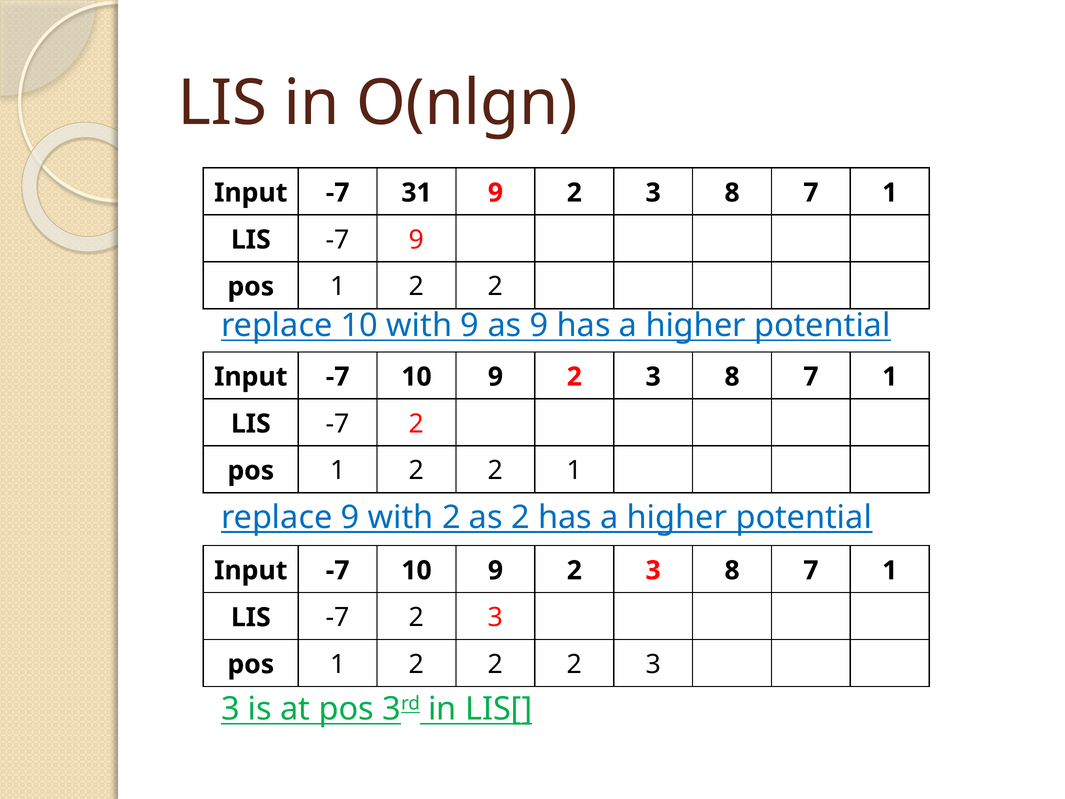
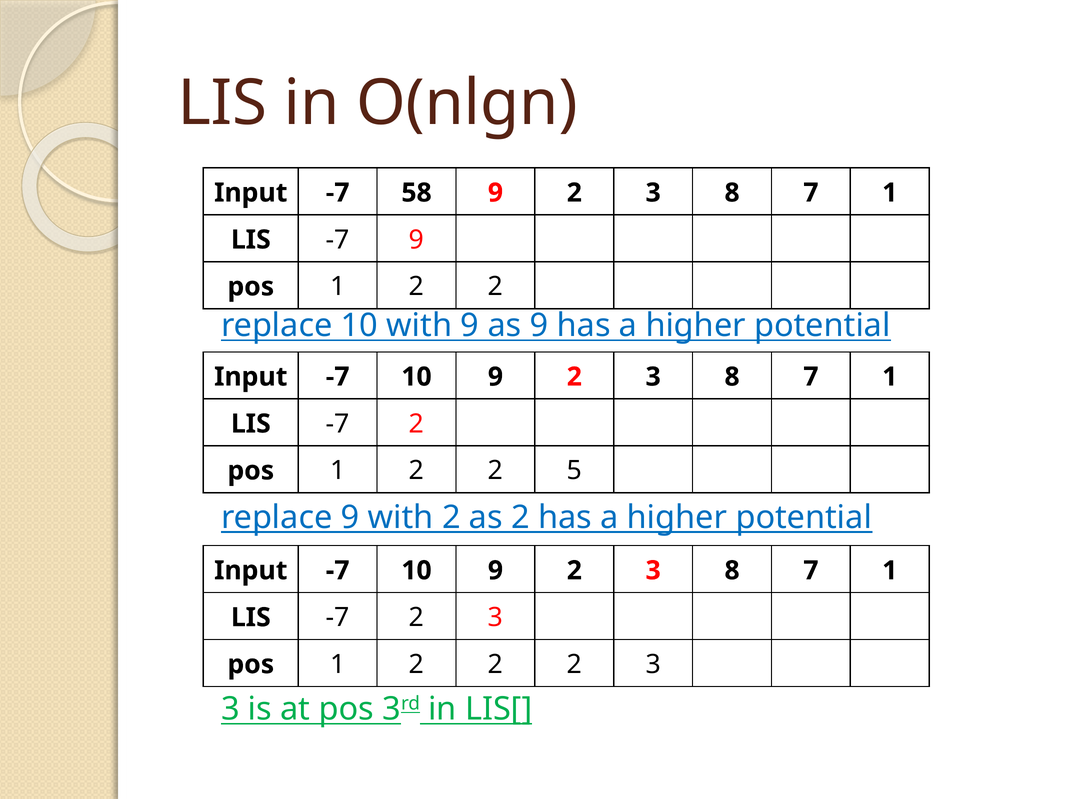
31: 31 -> 58
2 1: 1 -> 5
